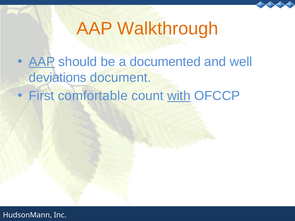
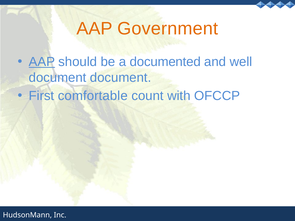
Walkthrough: Walkthrough -> Government
deviations at (58, 78): deviations -> document
with underline: present -> none
